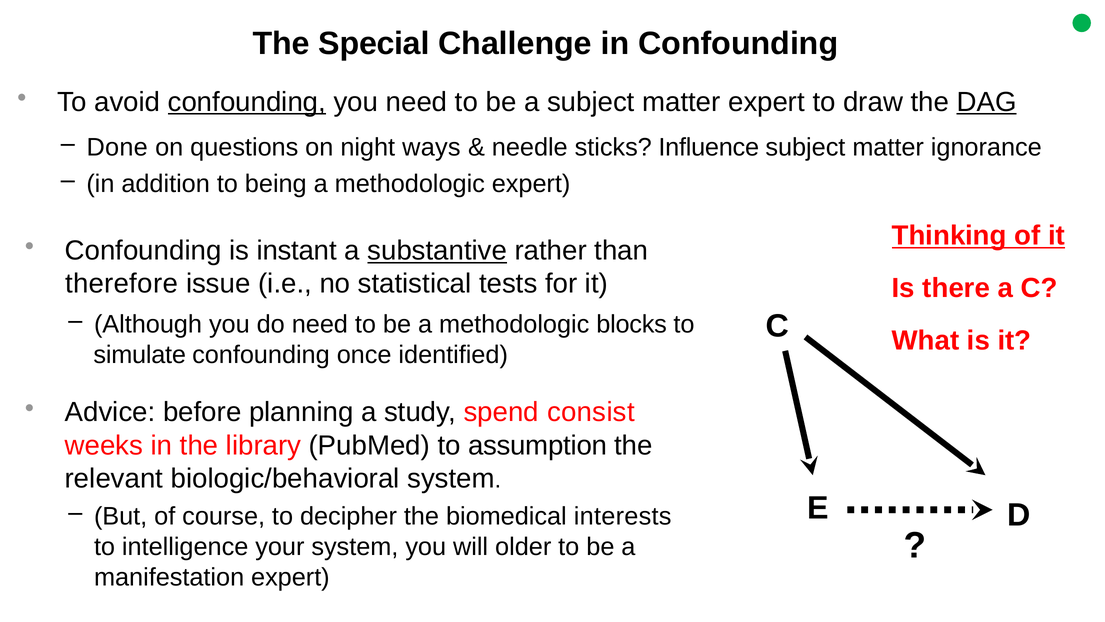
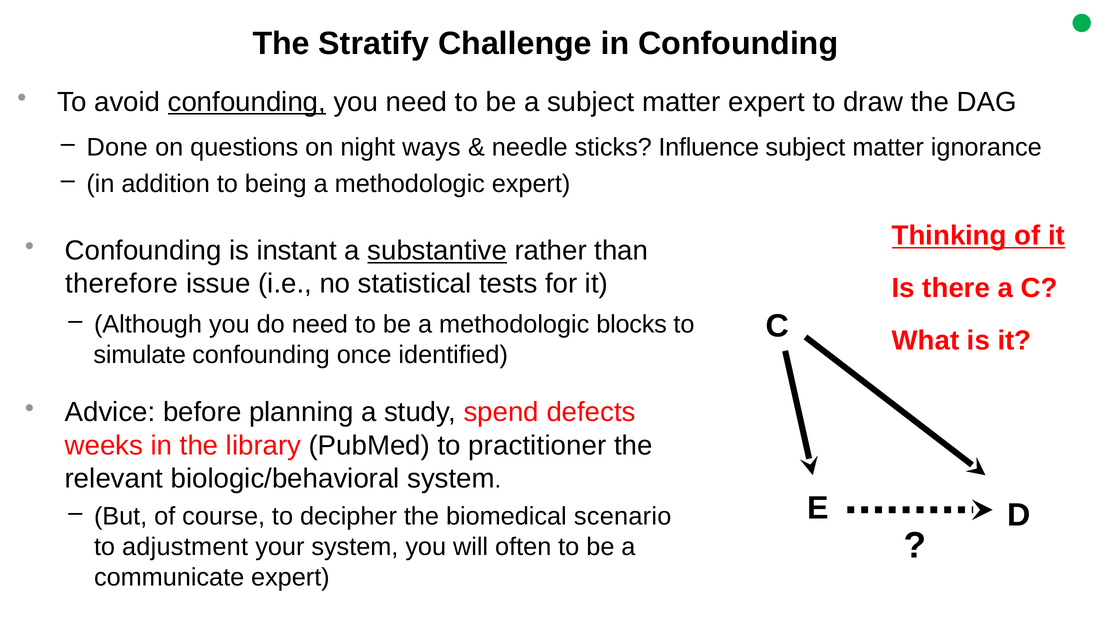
Special: Special -> Stratify
DAG underline: present -> none
consist: consist -> defects
assumption: assumption -> practitioner
interests: interests -> scenario
intelligence: intelligence -> adjustment
older: older -> often
manifestation: manifestation -> communicate
